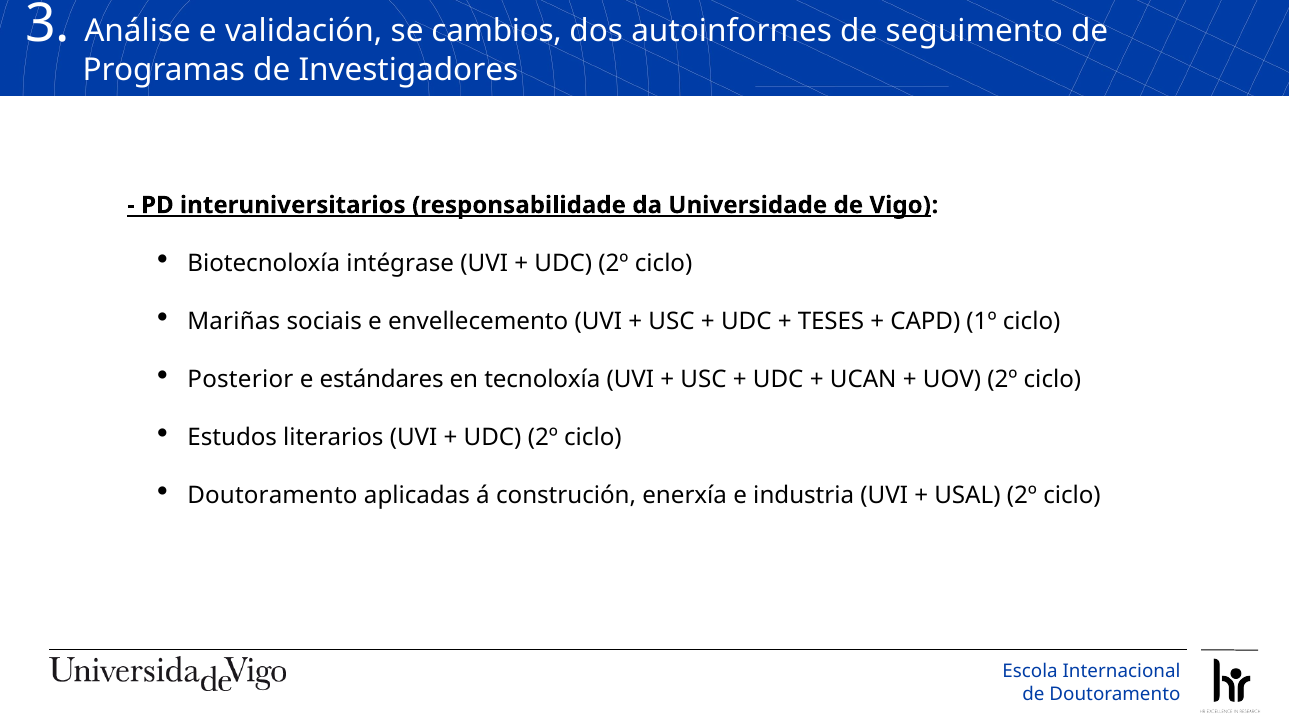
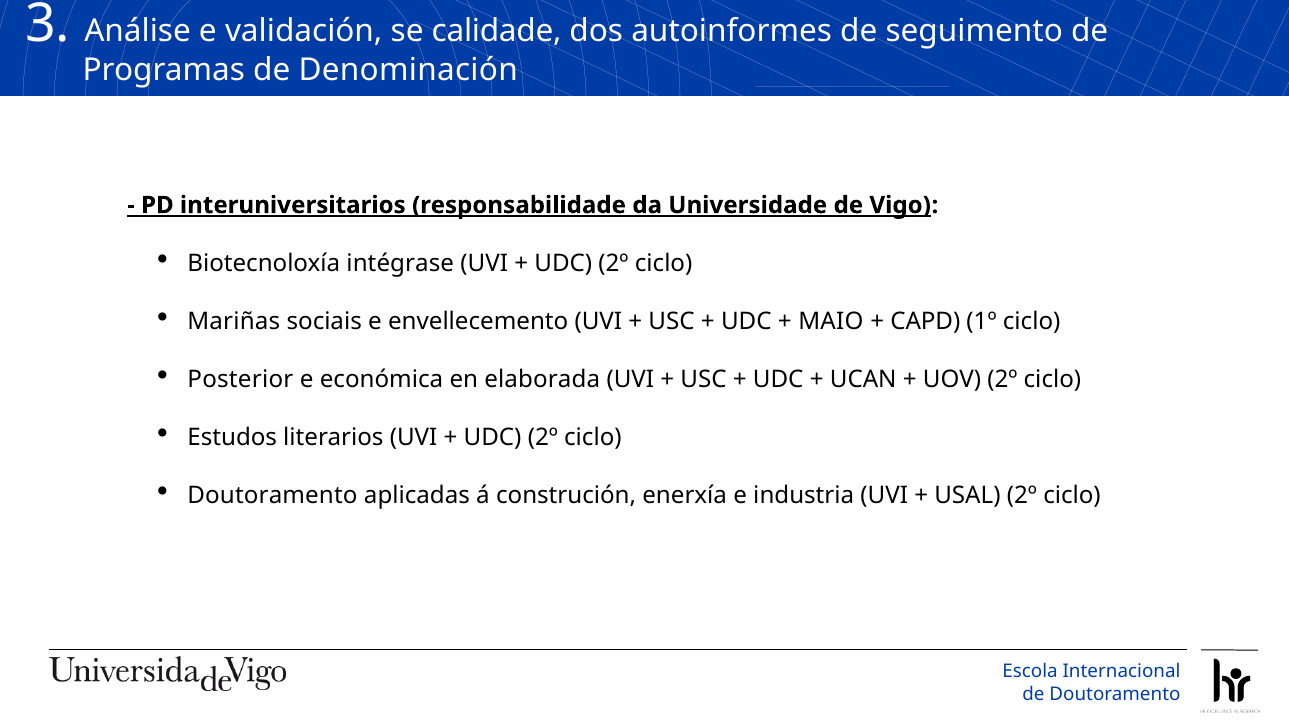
cambios: cambios -> calidade
Investigadores: Investigadores -> Denominación
TESES: TESES -> MAIO
estándares: estándares -> económica
tecnoloxía: tecnoloxía -> elaborada
